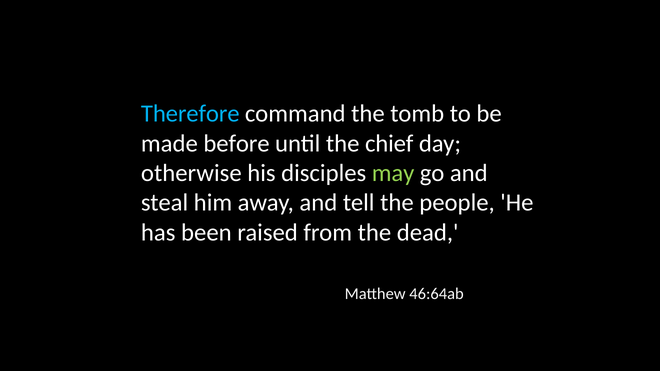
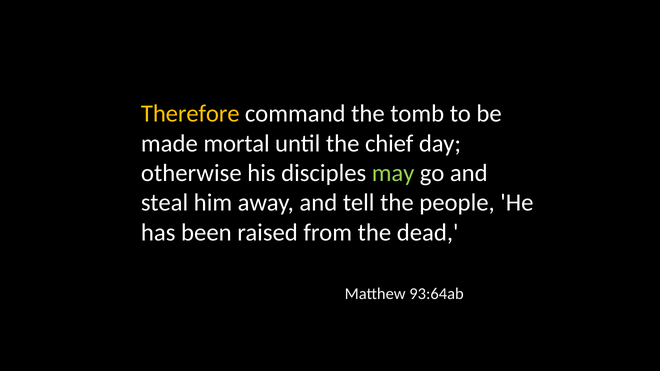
Therefore colour: light blue -> yellow
before: before -> mortal
46:64ab: 46:64ab -> 93:64ab
